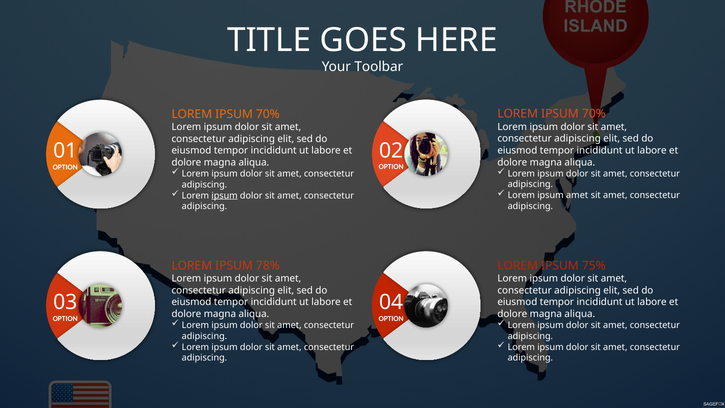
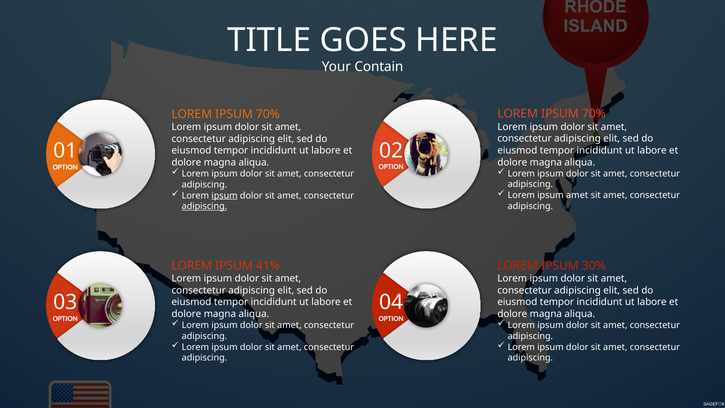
Toolbar: Toolbar -> Contain
adipiscing at (204, 206) underline: none -> present
78%: 78% -> 41%
75%: 75% -> 30%
